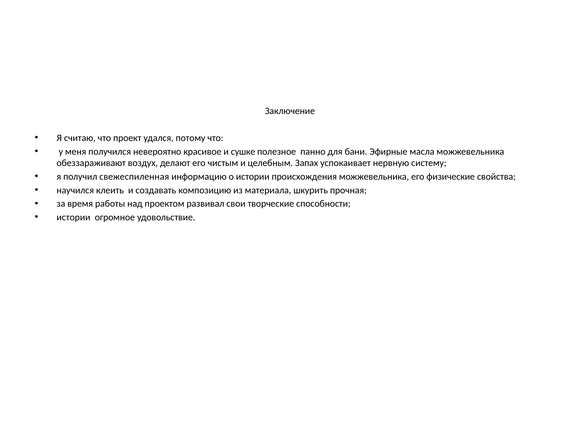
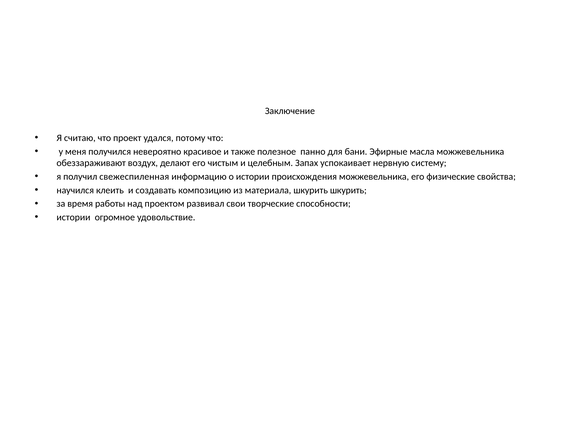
сушке: сушке -> также
шкурить прочная: прочная -> шкурить
